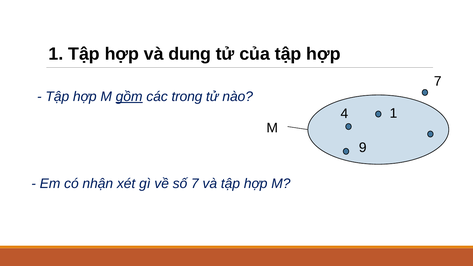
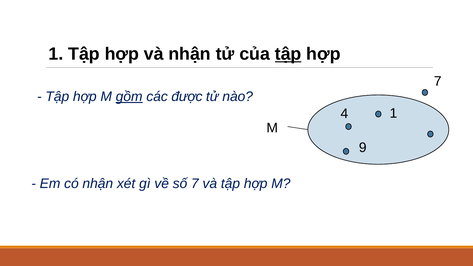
và dung: dung -> nhận
tập at (288, 54) underline: none -> present
trong: trong -> được
